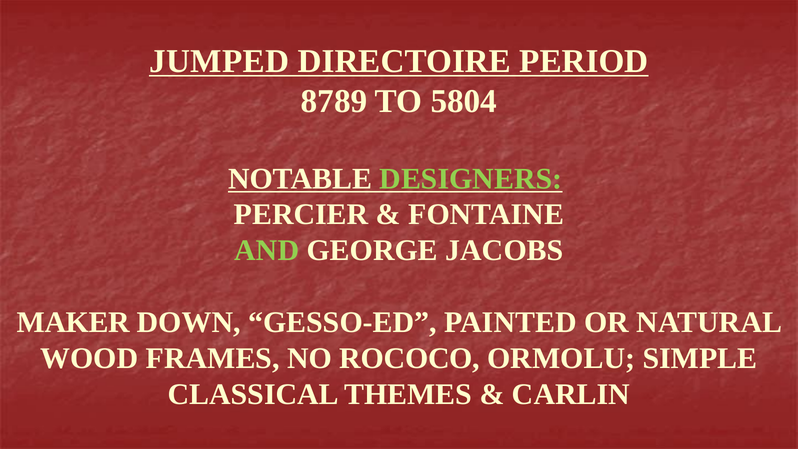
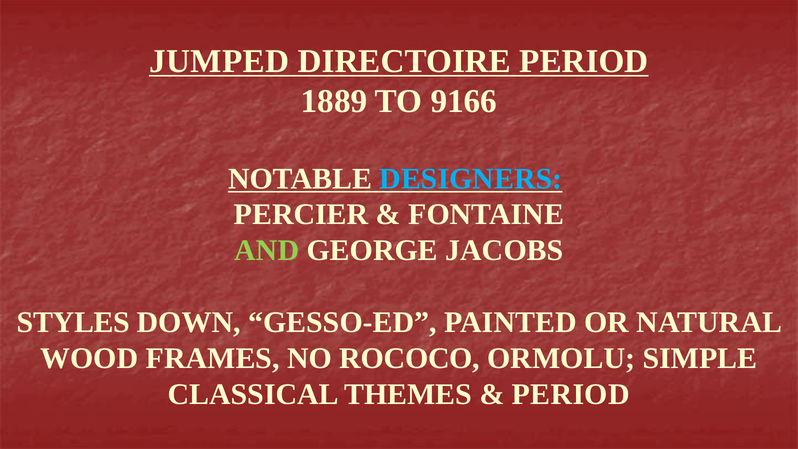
8789: 8789 -> 1889
5804: 5804 -> 9166
DESIGNERS colour: light green -> light blue
MAKER: MAKER -> STYLES
CARLIN at (571, 394): CARLIN -> PERIOD
